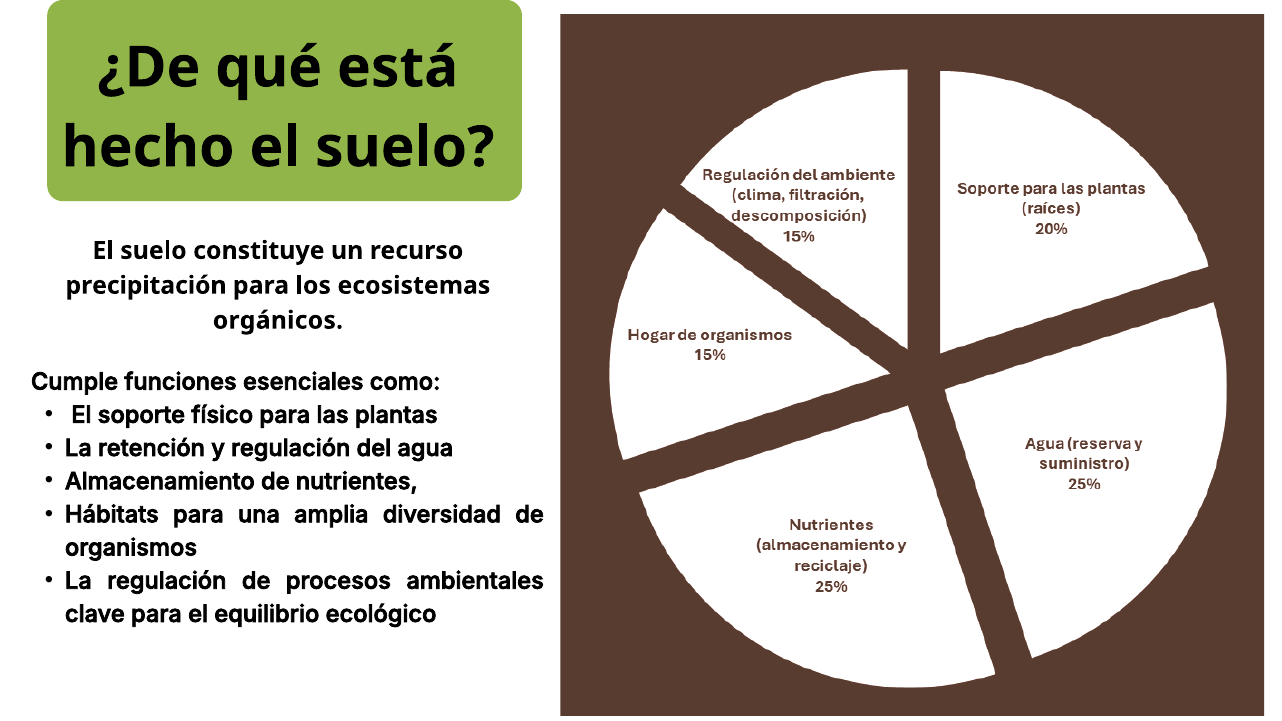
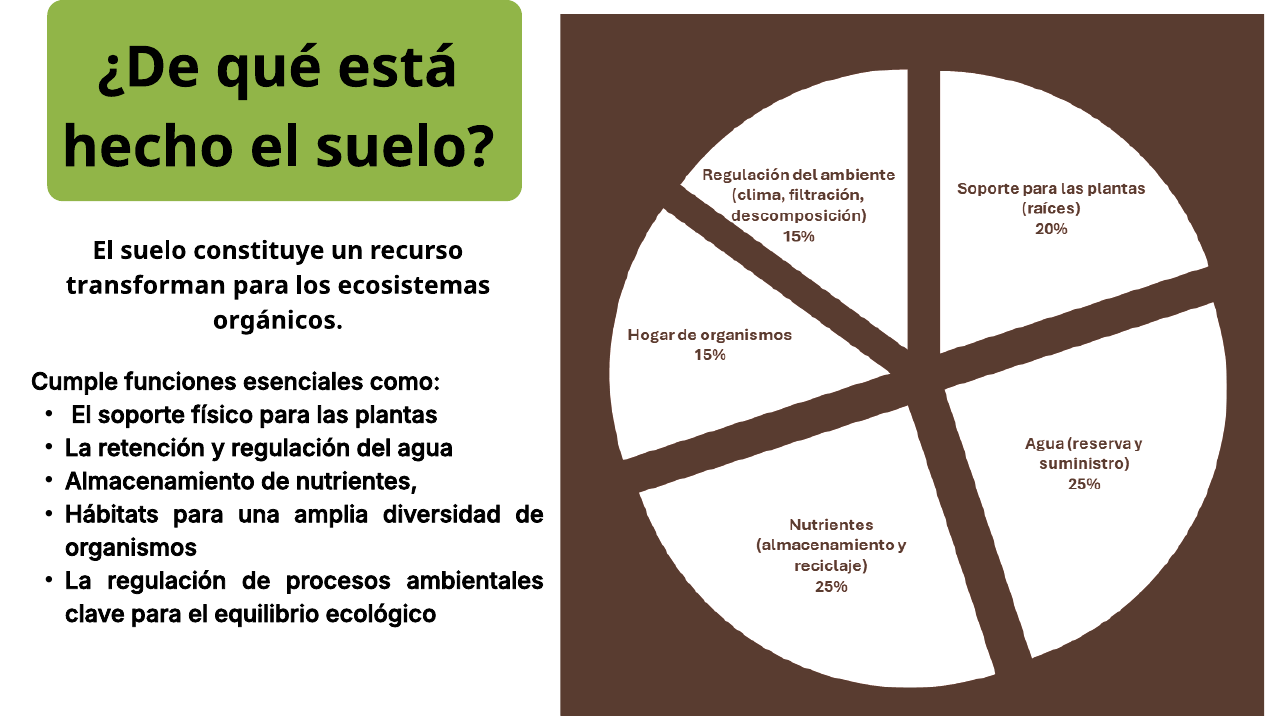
precipitación: precipitación -> transforman
